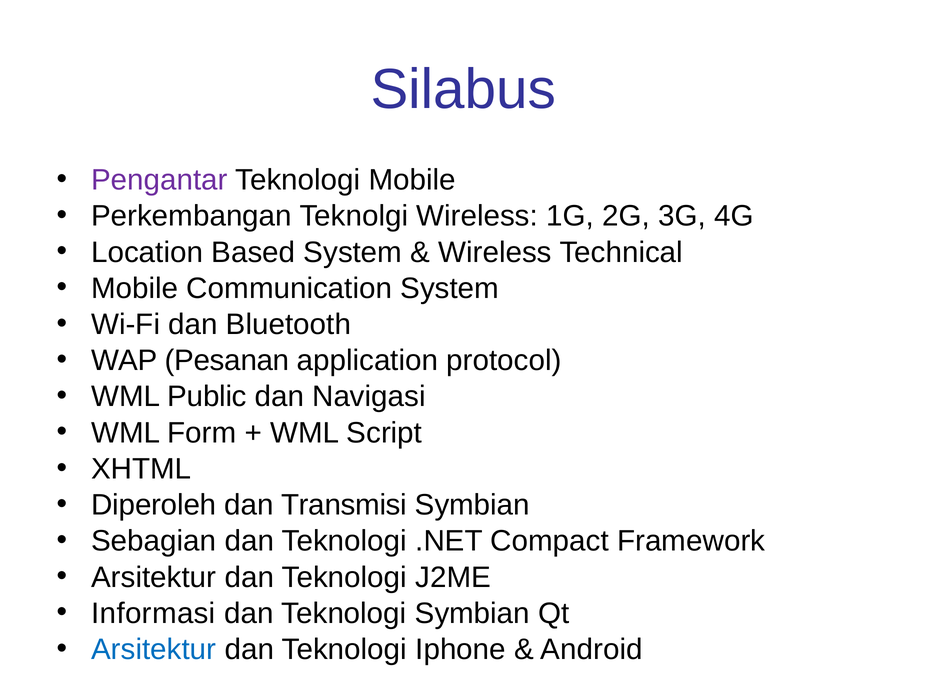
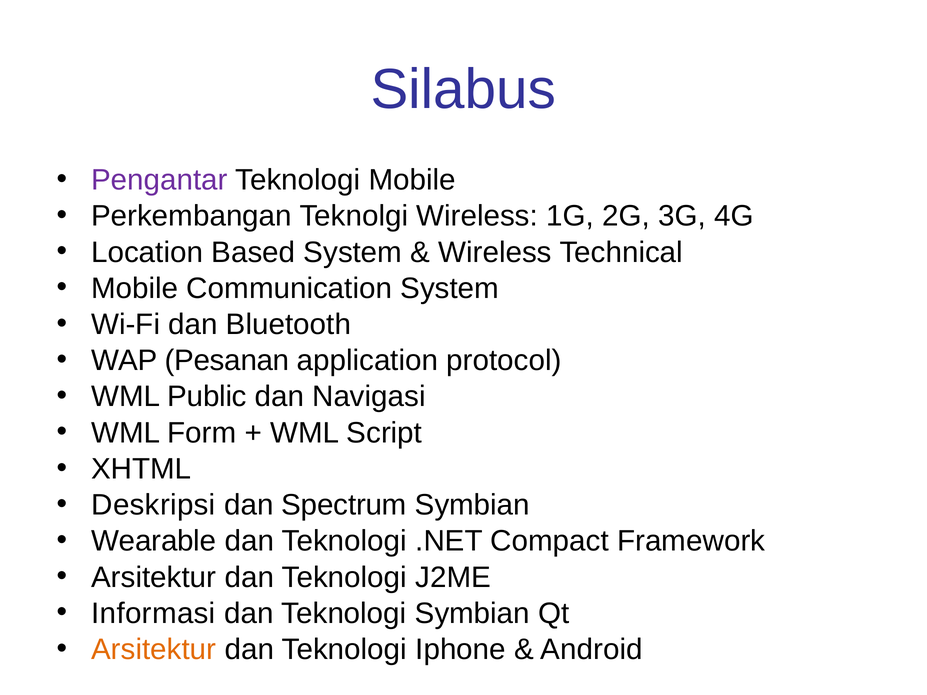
Diperoleh: Diperoleh -> Deskripsi
Transmisi: Transmisi -> Spectrum
Sebagian: Sebagian -> Wearable
Arsitektur at (154, 650) colour: blue -> orange
